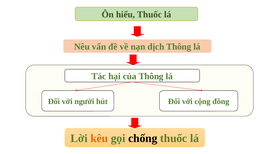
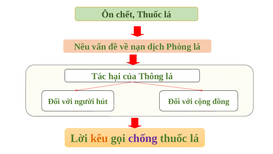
hiểu: hiểu -> chết
dịch Thông: Thông -> Phòng
chống colour: black -> purple
